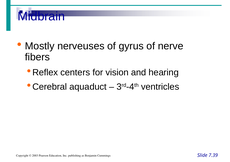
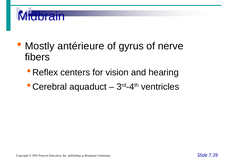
nerveuses: nerveuses -> antérieure
